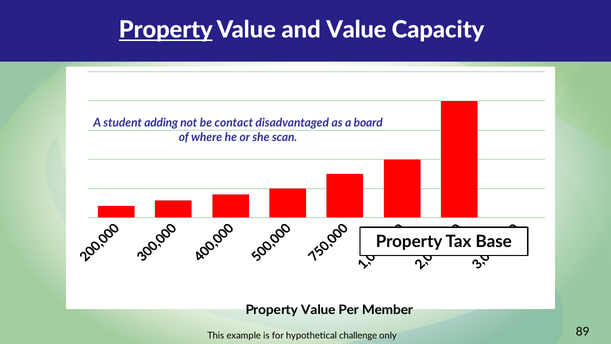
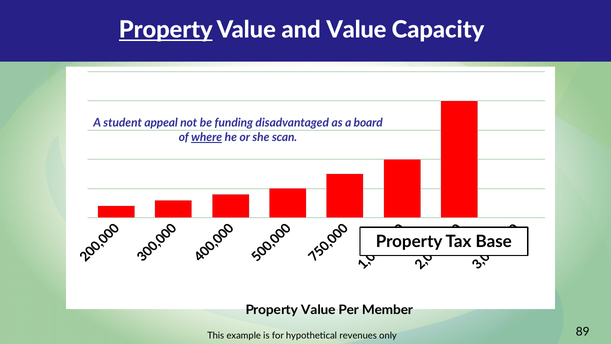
adding: adding -> appeal
contact: contact -> funding
where underline: none -> present
challenge: challenge -> revenues
